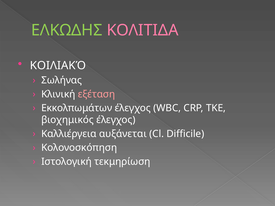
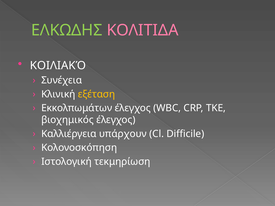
Σωλήνας: Σωλήνας -> Συνέχεια
εξέταση colour: pink -> yellow
αυξάνεται: αυξάνεται -> υπάρχουν
